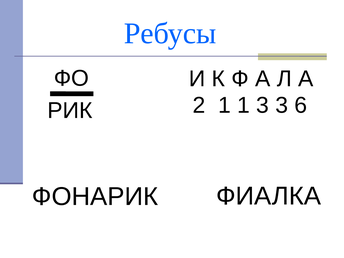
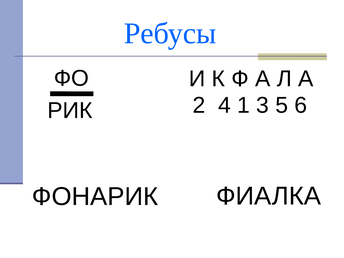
2 1: 1 -> 4
3 3: 3 -> 5
